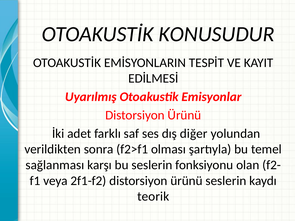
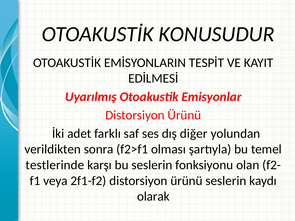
sağlanması: sağlanması -> testlerinde
teorik: teorik -> olarak
